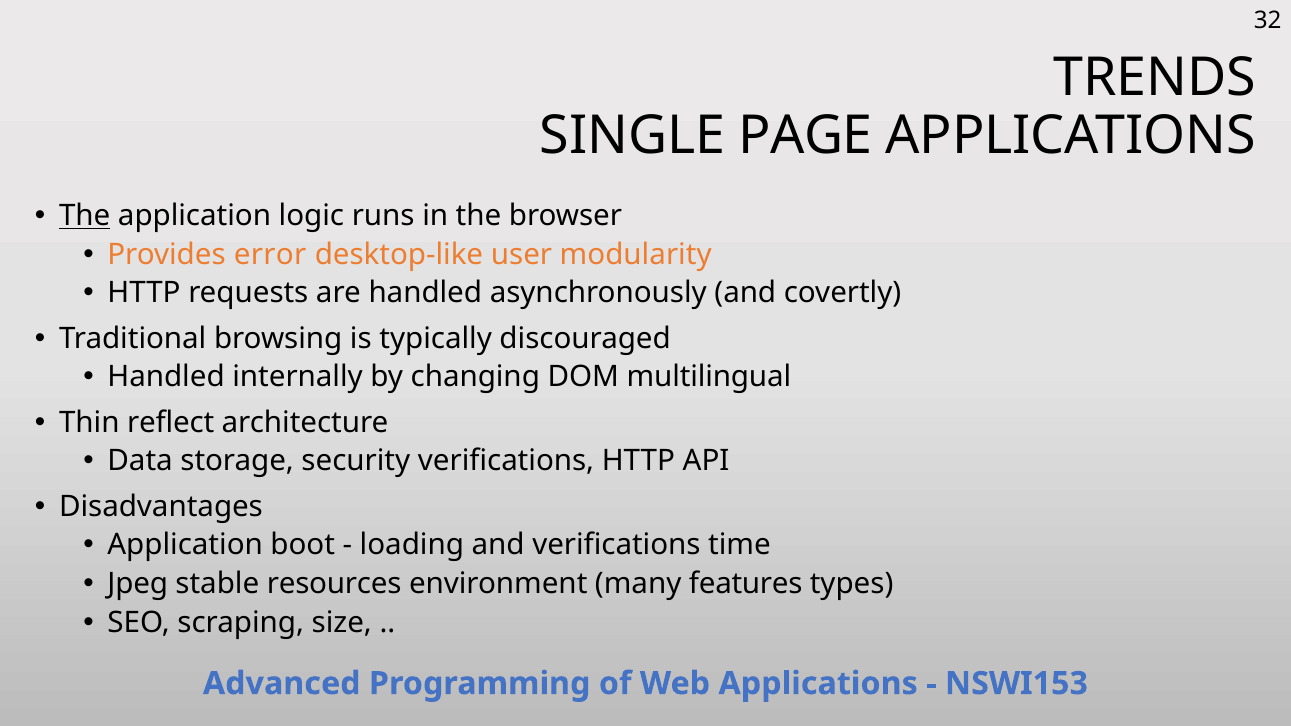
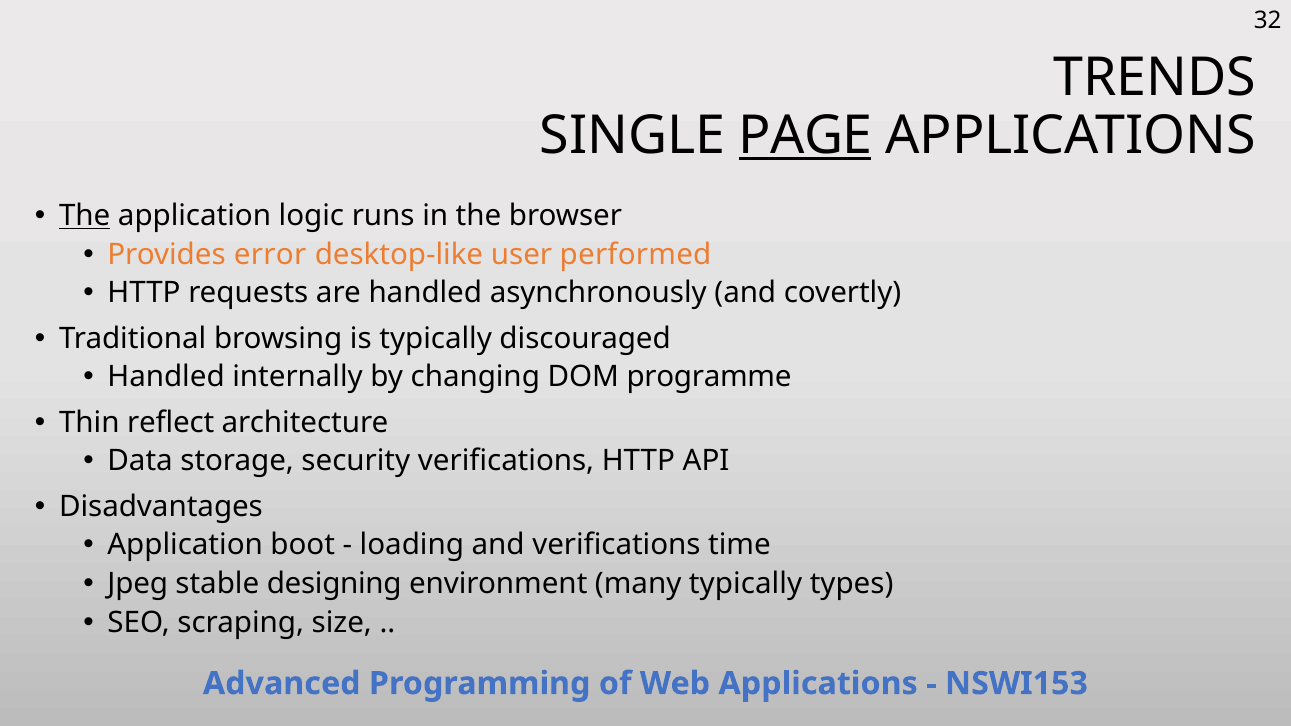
PAGE underline: none -> present
modularity: modularity -> performed
multilingual: multilingual -> programme
resources: resources -> designing
many features: features -> typically
